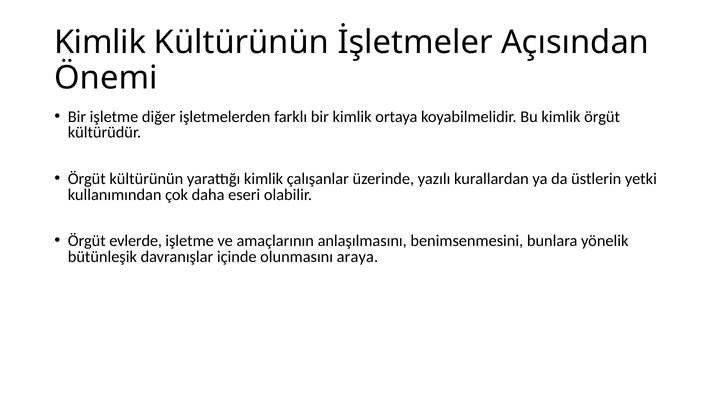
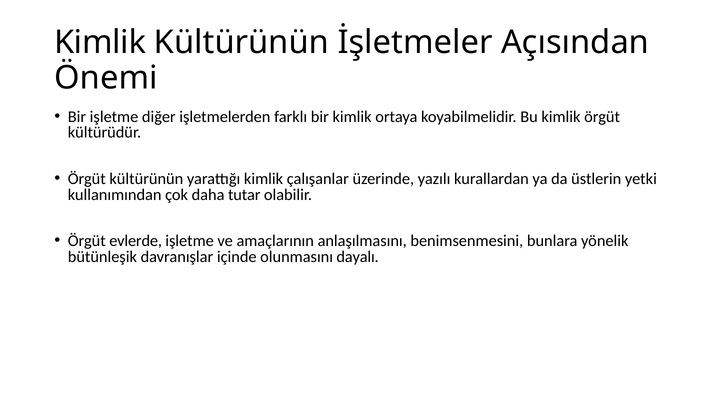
eseri: eseri -> tutar
araya: araya -> dayalı
